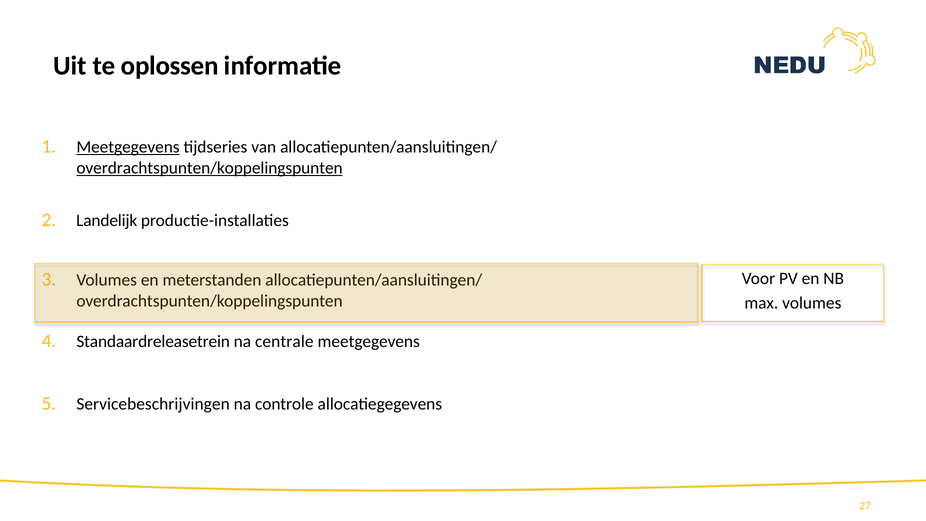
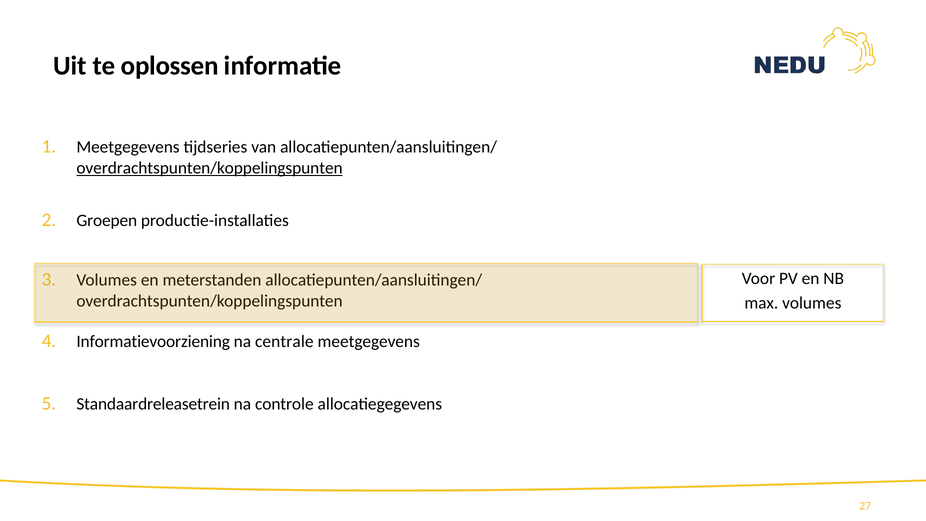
Meetgegevens at (128, 147) underline: present -> none
Landelijk: Landelijk -> Groepen
Standaardreleasetrein: Standaardreleasetrein -> Informatievoorziening
Servicebeschrijvingen: Servicebeschrijvingen -> Standaardreleasetrein
